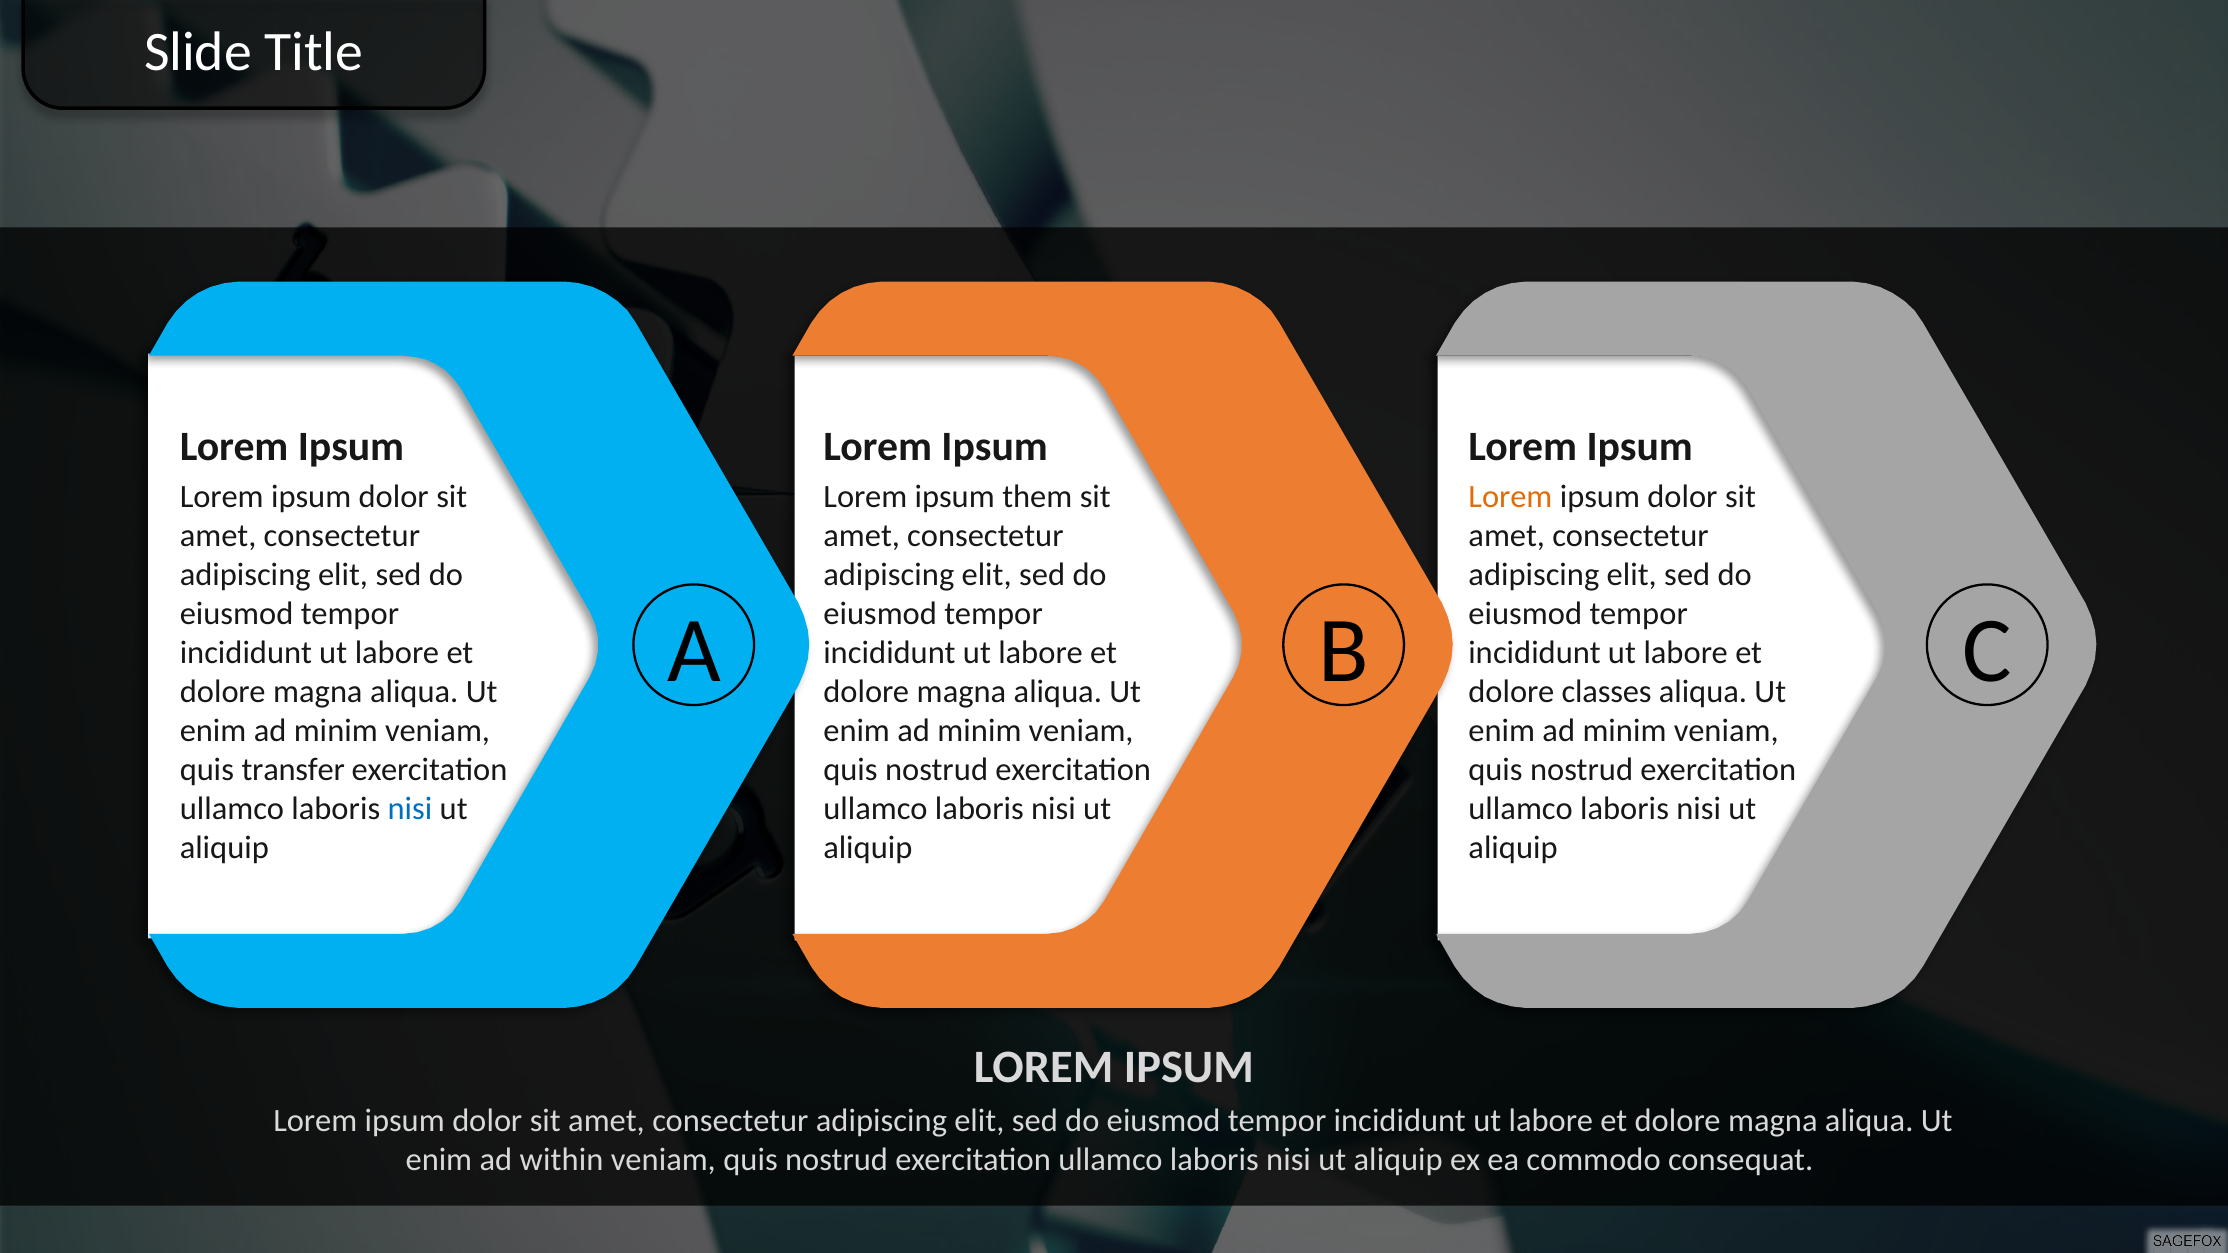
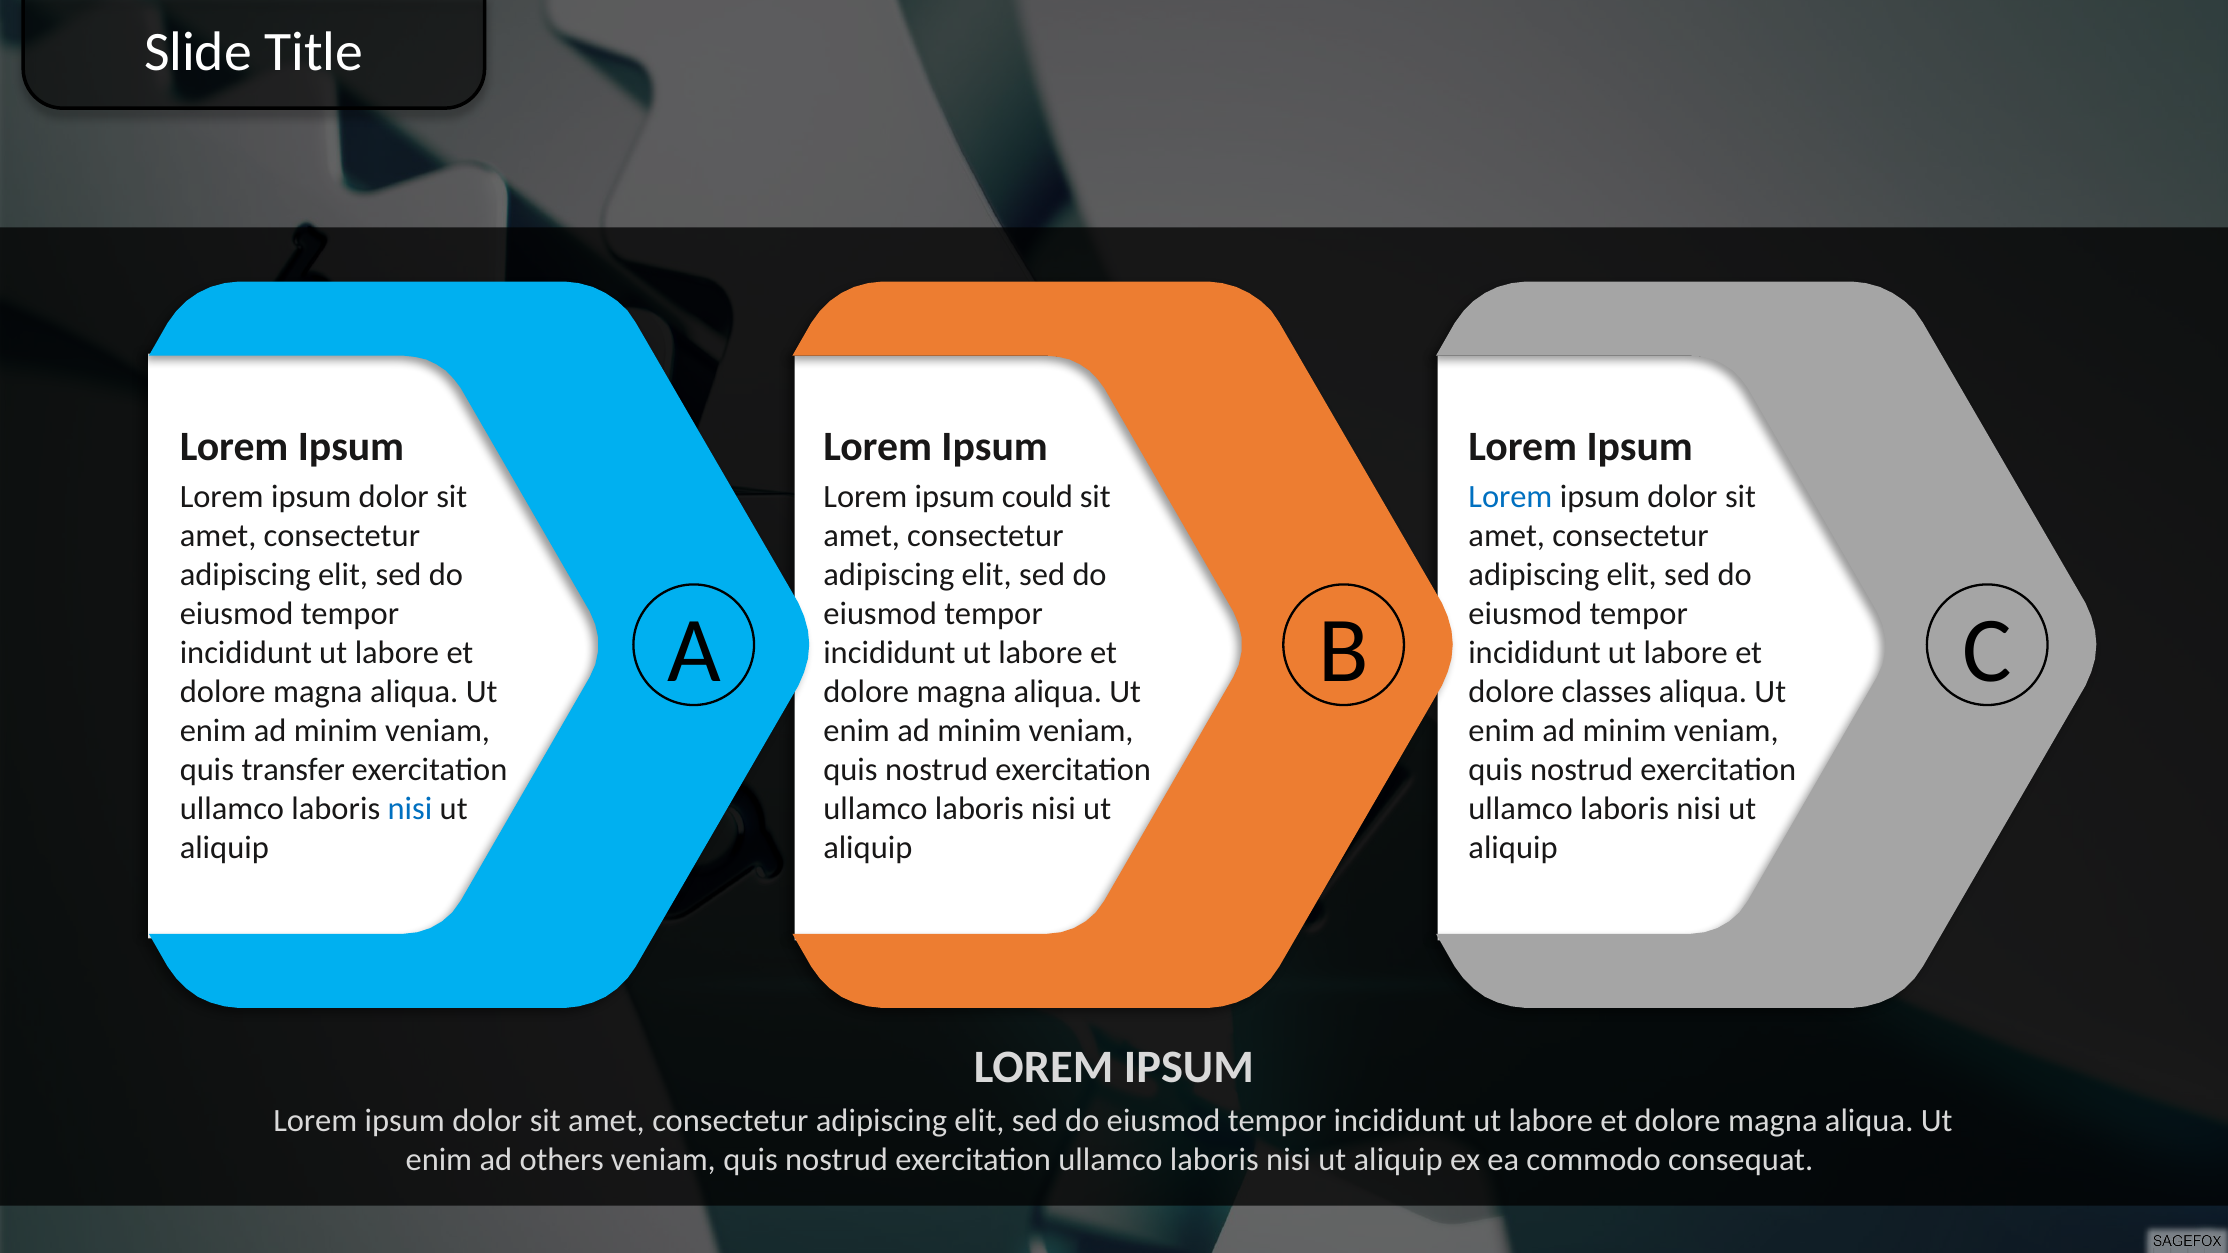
them: them -> could
Lorem at (1510, 497) colour: orange -> blue
within: within -> others
